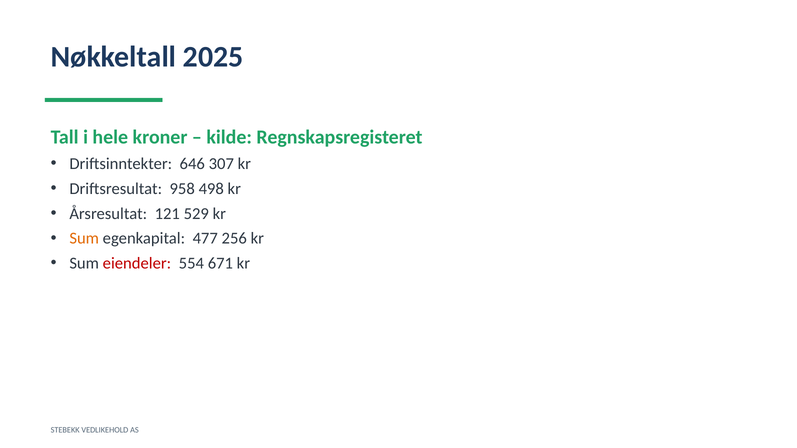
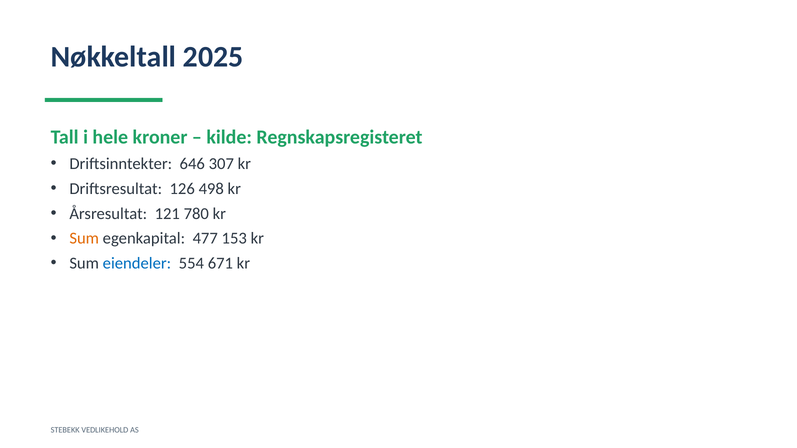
958: 958 -> 126
529: 529 -> 780
256: 256 -> 153
eiendeler colour: red -> blue
